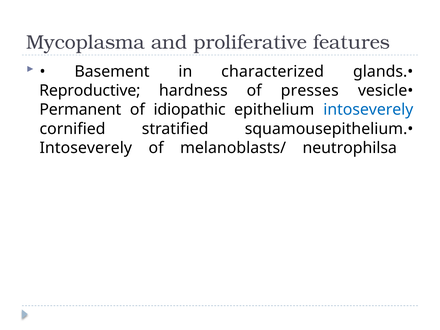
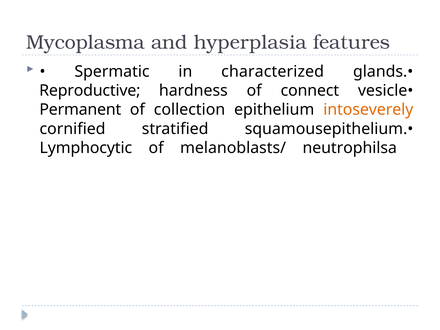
proliferative: proliferative -> hyperplasia
Basement: Basement -> Spermatic
presses: presses -> connect
idiopathic: idiopathic -> collection
intoseverely at (368, 110) colour: blue -> orange
Intoseverely at (86, 148): Intoseverely -> Lymphocytic
